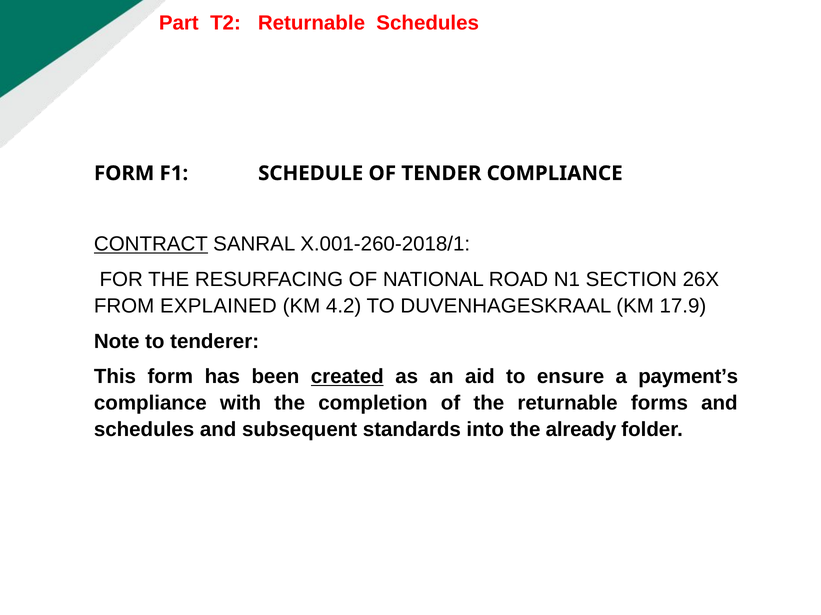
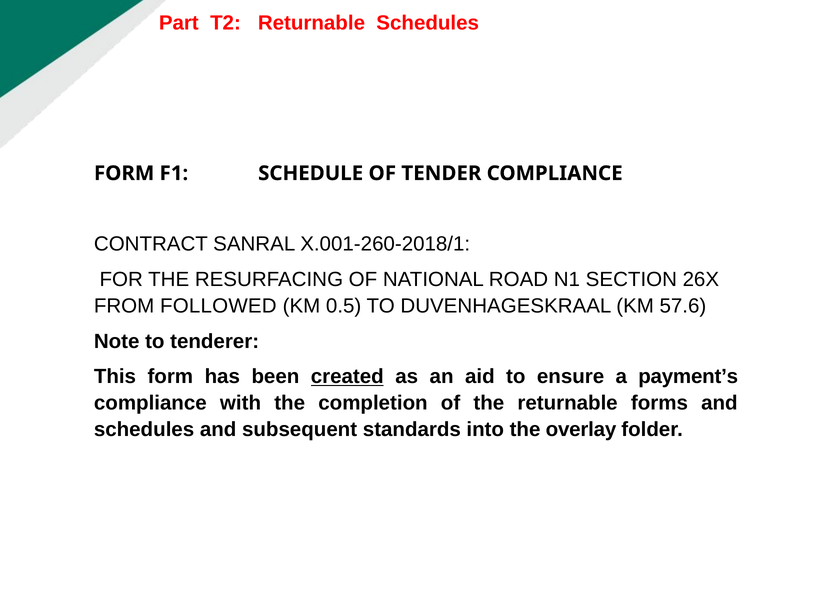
CONTRACT underline: present -> none
EXPLAINED: EXPLAINED -> FOLLOWED
4.2: 4.2 -> 0.5
17.9: 17.9 -> 57.6
already: already -> overlay
